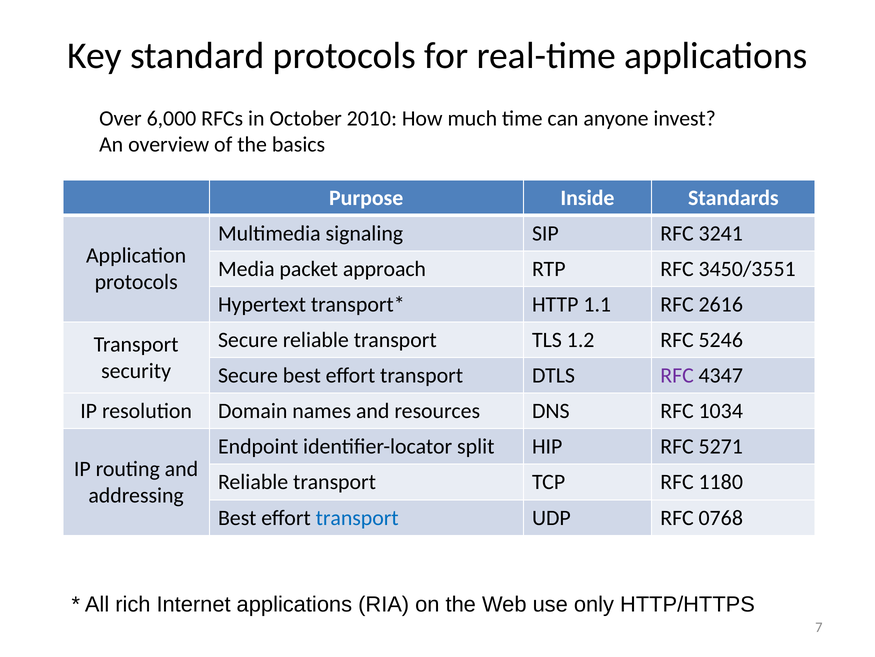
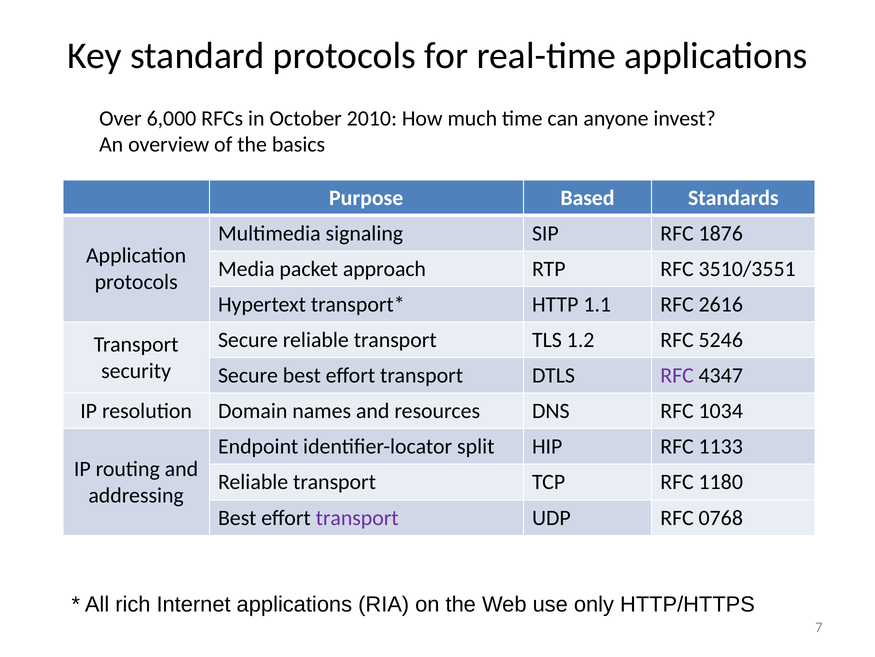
Inside: Inside -> Based
3241: 3241 -> 1876
3450/3551: 3450/3551 -> 3510/3551
5271: 5271 -> 1133
transport at (357, 517) colour: blue -> purple
